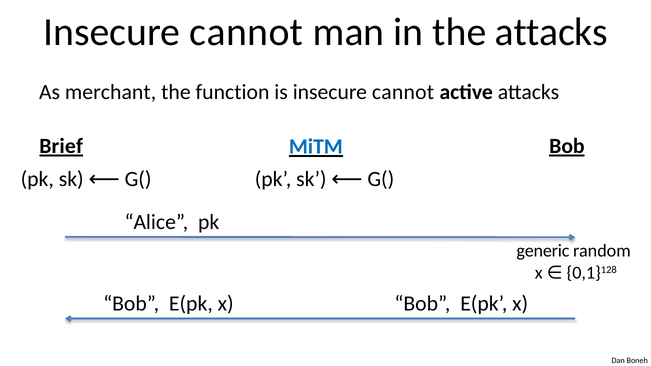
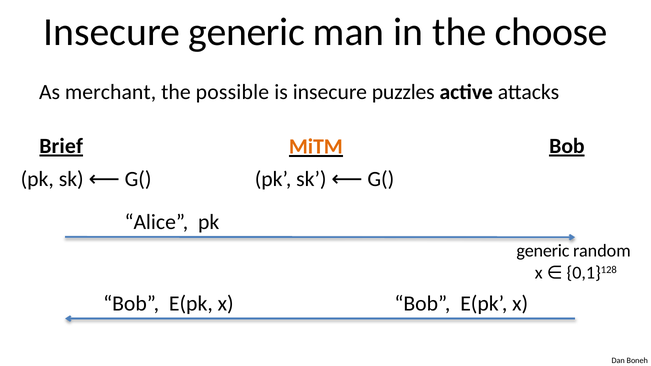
cannot at (246, 32): cannot -> generic
the attacks: attacks -> choose
function: function -> possible
is insecure cannot: cannot -> puzzles
MiTM colour: blue -> orange
